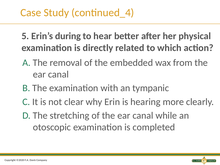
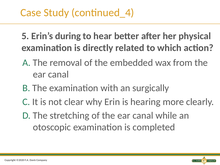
tympanic: tympanic -> surgically
